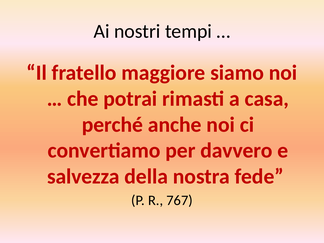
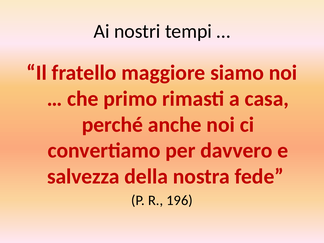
potrai: potrai -> primo
767: 767 -> 196
